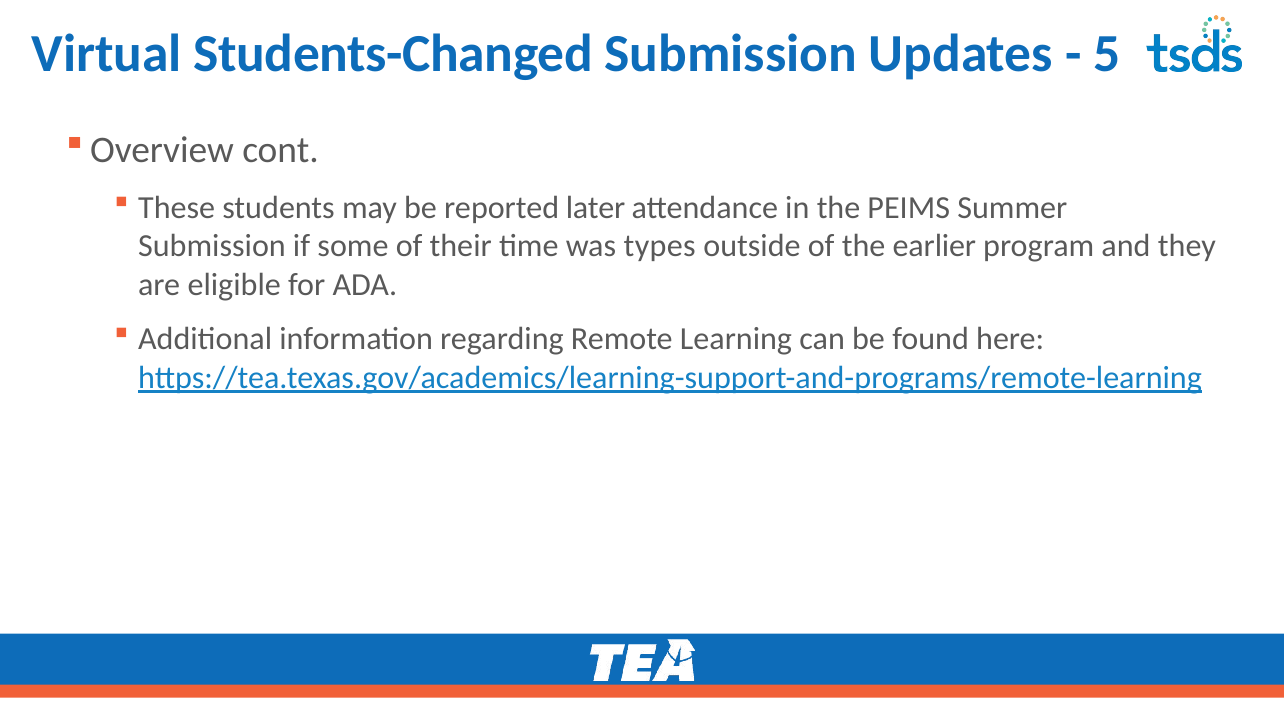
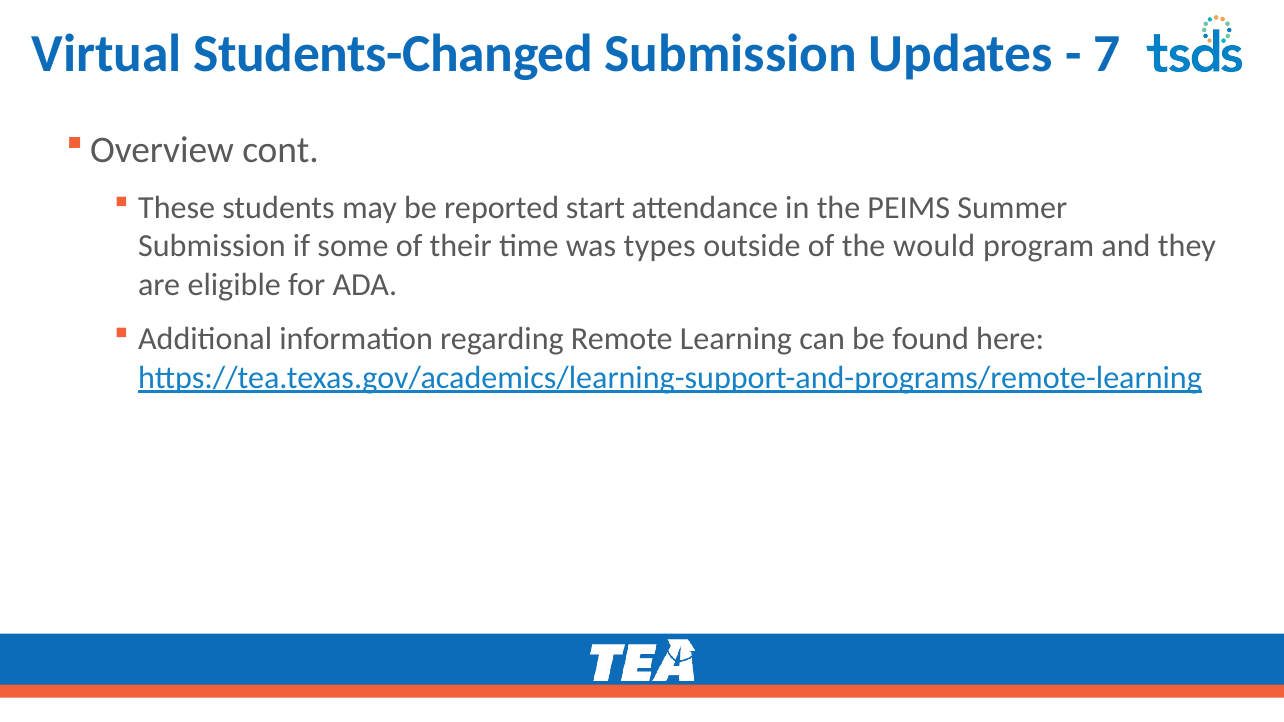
5: 5 -> 7
later: later -> start
earlier: earlier -> would
